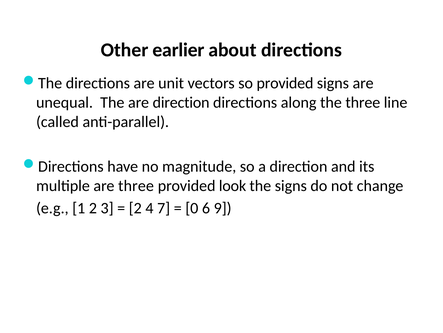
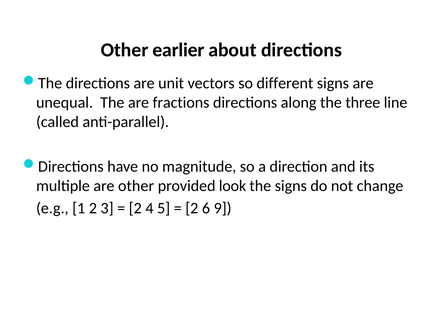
so provided: provided -> different
are direction: direction -> fractions
are three: three -> other
7: 7 -> 5
0 at (192, 208): 0 -> 2
